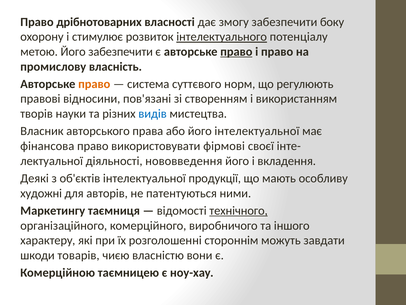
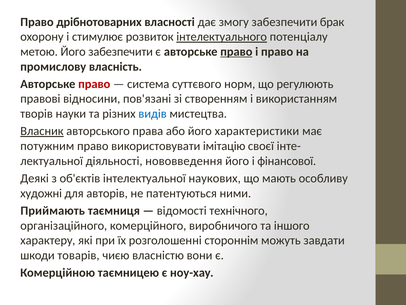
боку: боку -> брак
право at (94, 84) colour: orange -> red
Власник underline: none -> present
його інтелектуальної: інтелектуальної -> характеристики
фінансова: фінансова -> потужним
фірмові: фірмові -> імітацію
вкладення: вкладення -> фінансової
продукції: продукції -> наукових
Маркетингу: Маркетингу -> Приймають
технічного underline: present -> none
